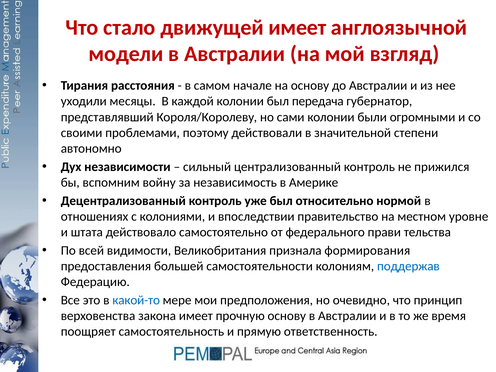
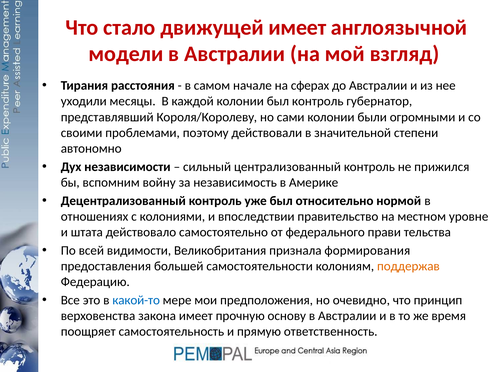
на основу: основу -> сферах
был передача: передача -> контроль
поддержав colour: blue -> orange
